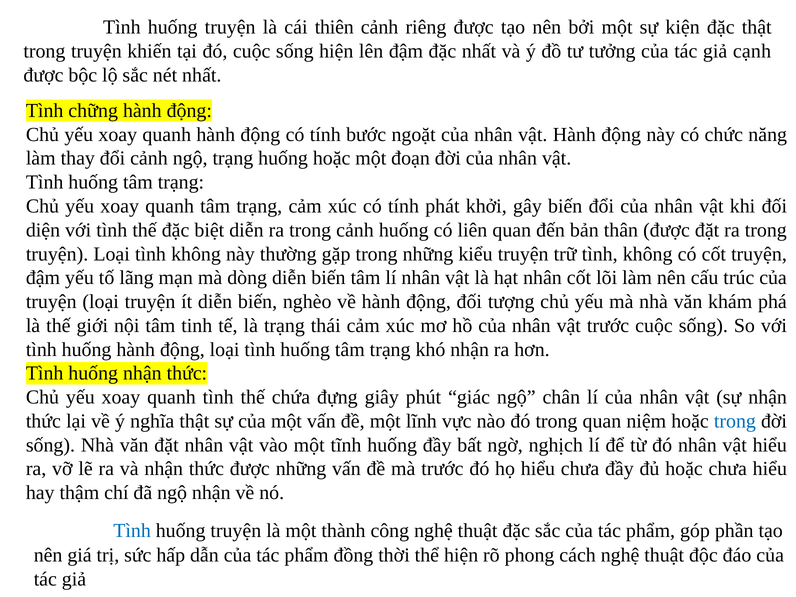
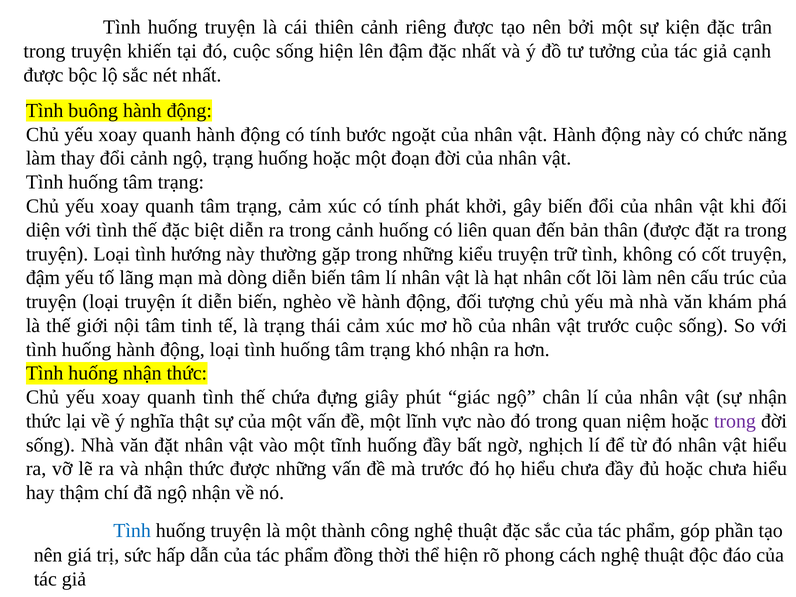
đặc thật: thật -> trân
chững: chững -> buông
Loại tình không: không -> hướng
trong at (735, 421) colour: blue -> purple
